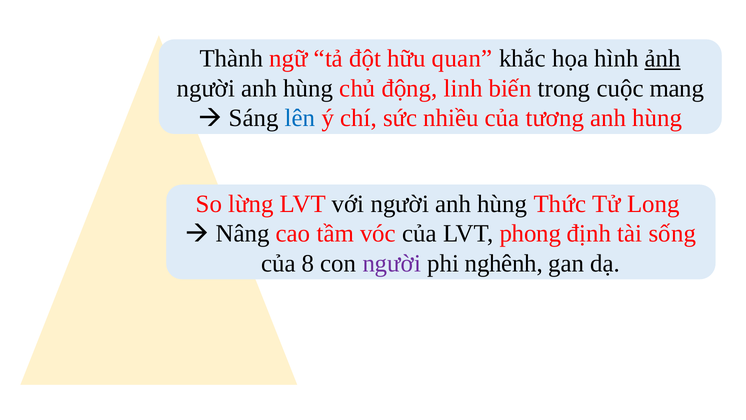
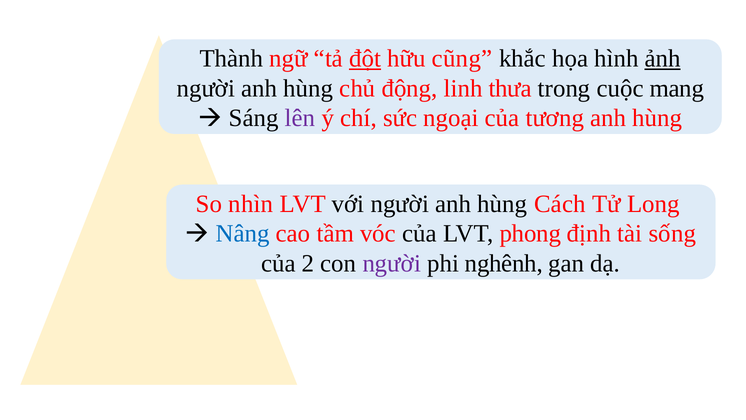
đột underline: none -> present
quan: quan -> cũng
biến: biến -> thưa
lên colour: blue -> purple
nhiều: nhiều -> ngoại
lừng: lừng -> nhìn
Thức: Thức -> Cách
Nâng colour: black -> blue
8: 8 -> 2
